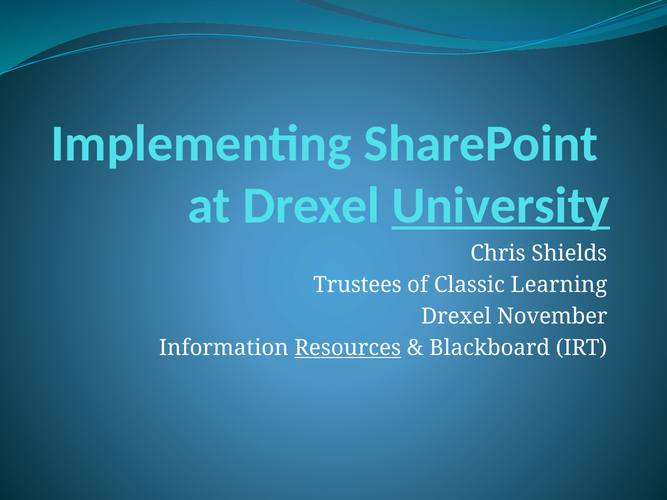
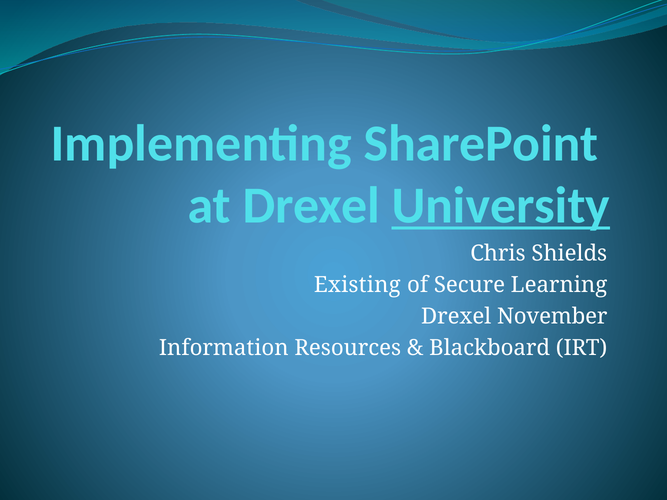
Trustees: Trustees -> Existing
Classic: Classic -> Secure
Resources underline: present -> none
